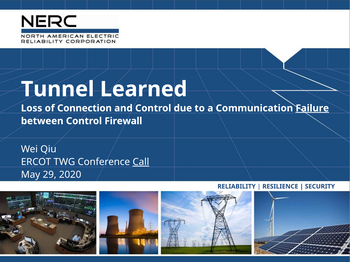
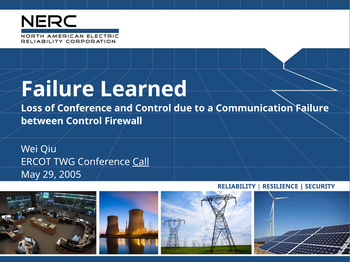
Tunnel at (58, 89): Tunnel -> Failure
of Connection: Connection -> Conference
Failure at (312, 108) underline: present -> none
2020: 2020 -> 2005
